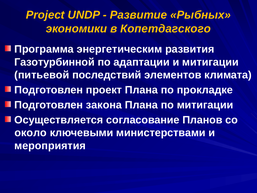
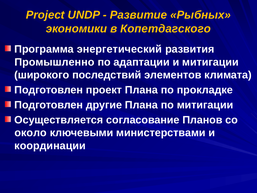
энергетическим: энергетическим -> энергетический
Газотурбинной: Газотурбинной -> Промышленно
питьевой: питьевой -> широкого
закона: закона -> другие
мероприятия: мероприятия -> координации
